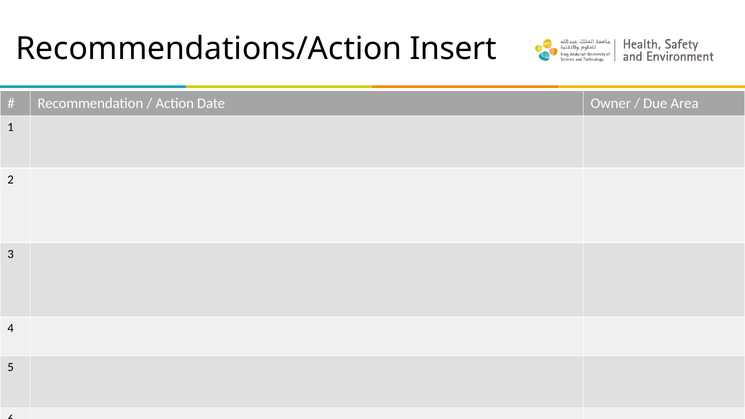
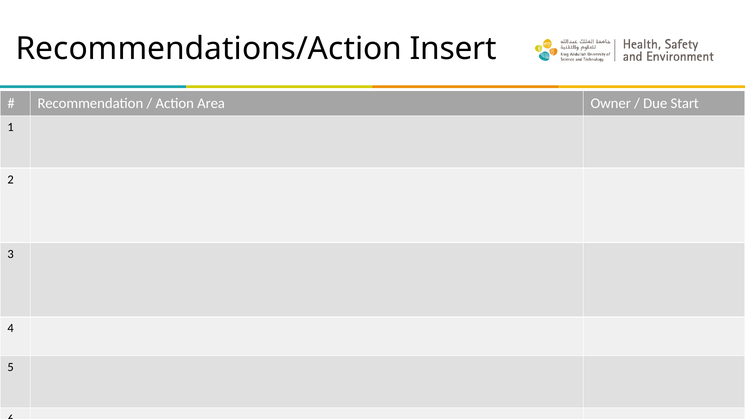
Date: Date -> Area
Area: Area -> Start
